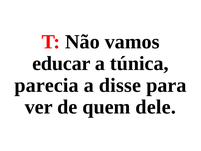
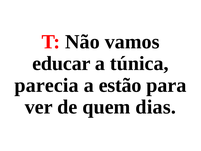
disse: disse -> estão
dele: dele -> dias
